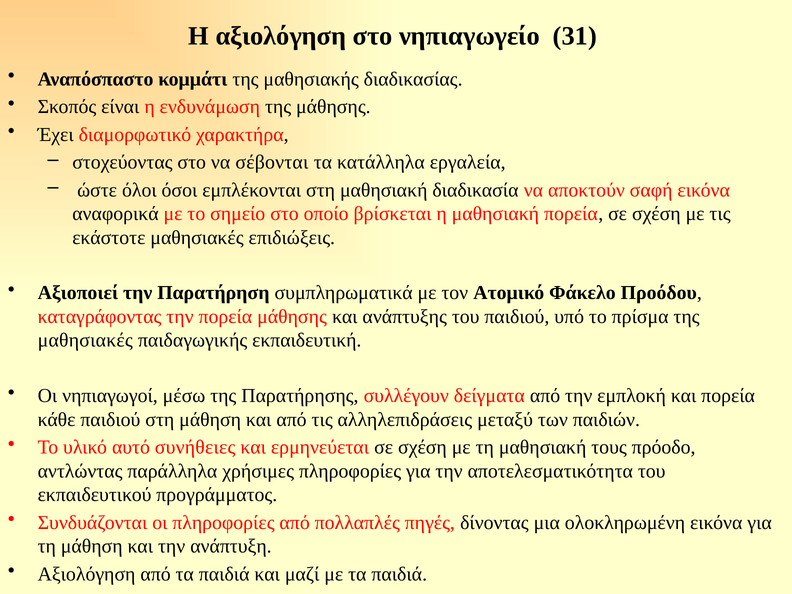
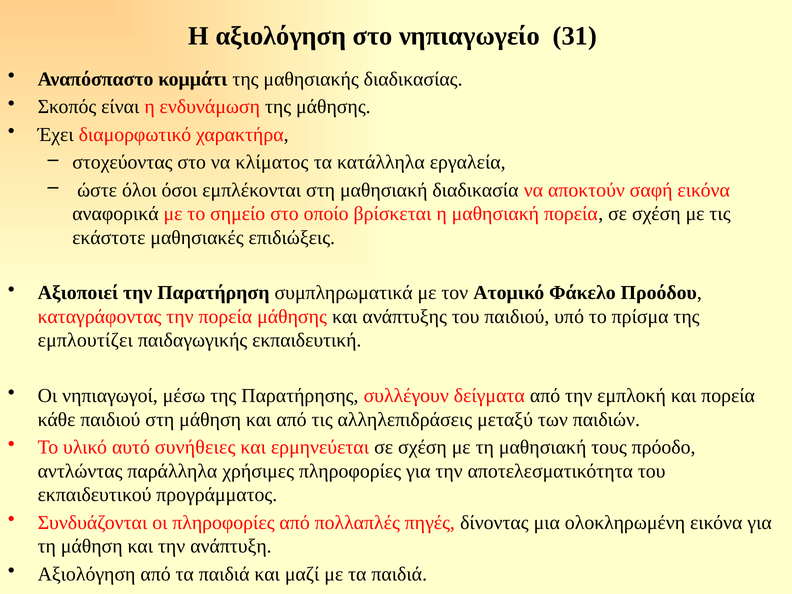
σέβονται: σέβονται -> κλίματος
μαθησιακές at (85, 340): μαθησιακές -> εμπλουτίζει
